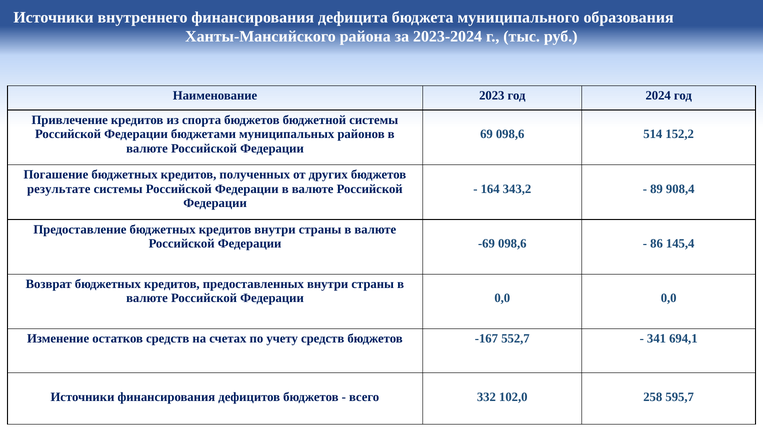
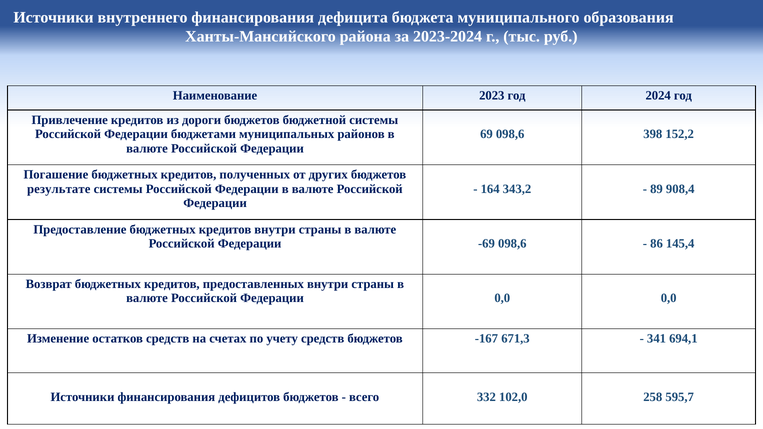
спорта: спорта -> дороги
514: 514 -> 398
552,7: 552,7 -> 671,3
